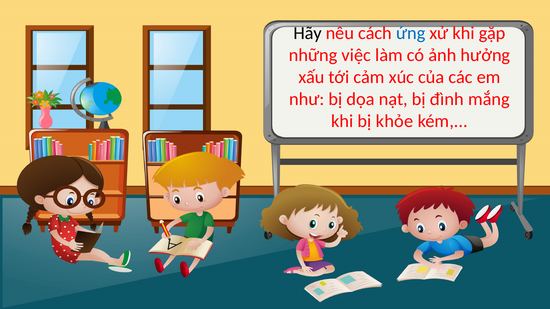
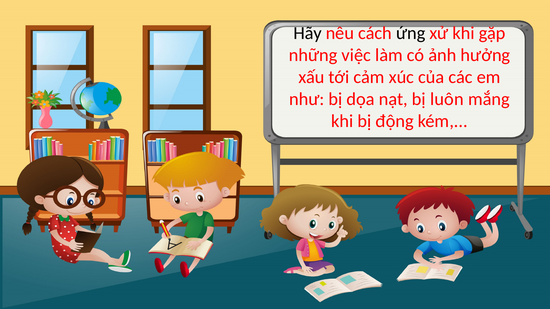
ứng colour: blue -> black
đình: đình -> luôn
khỏe: khỏe -> động
